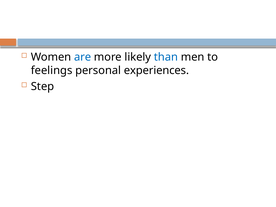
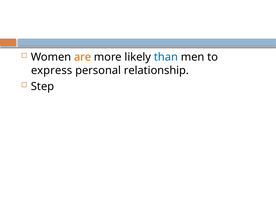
are colour: blue -> orange
feelings: feelings -> express
experiences: experiences -> relationship
